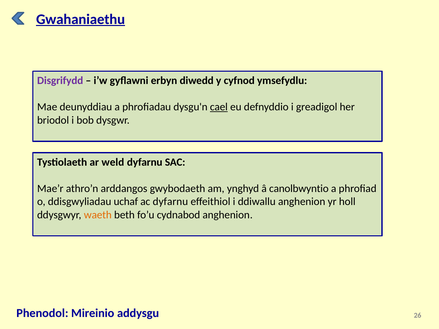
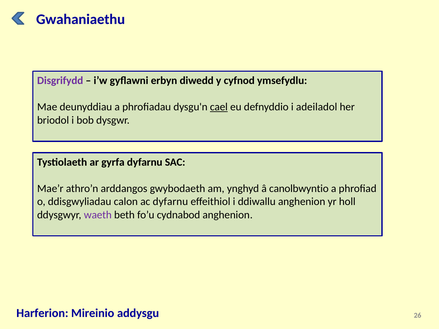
Gwahaniaethu underline: present -> none
greadigol: greadigol -> adeiladol
weld: weld -> gyrfa
uchaf: uchaf -> calon
waeth colour: orange -> purple
Phenodol: Phenodol -> Harferion
